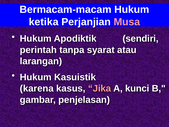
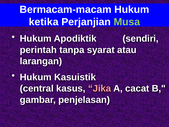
Musa colour: pink -> light green
karena: karena -> central
kunci: kunci -> cacat
